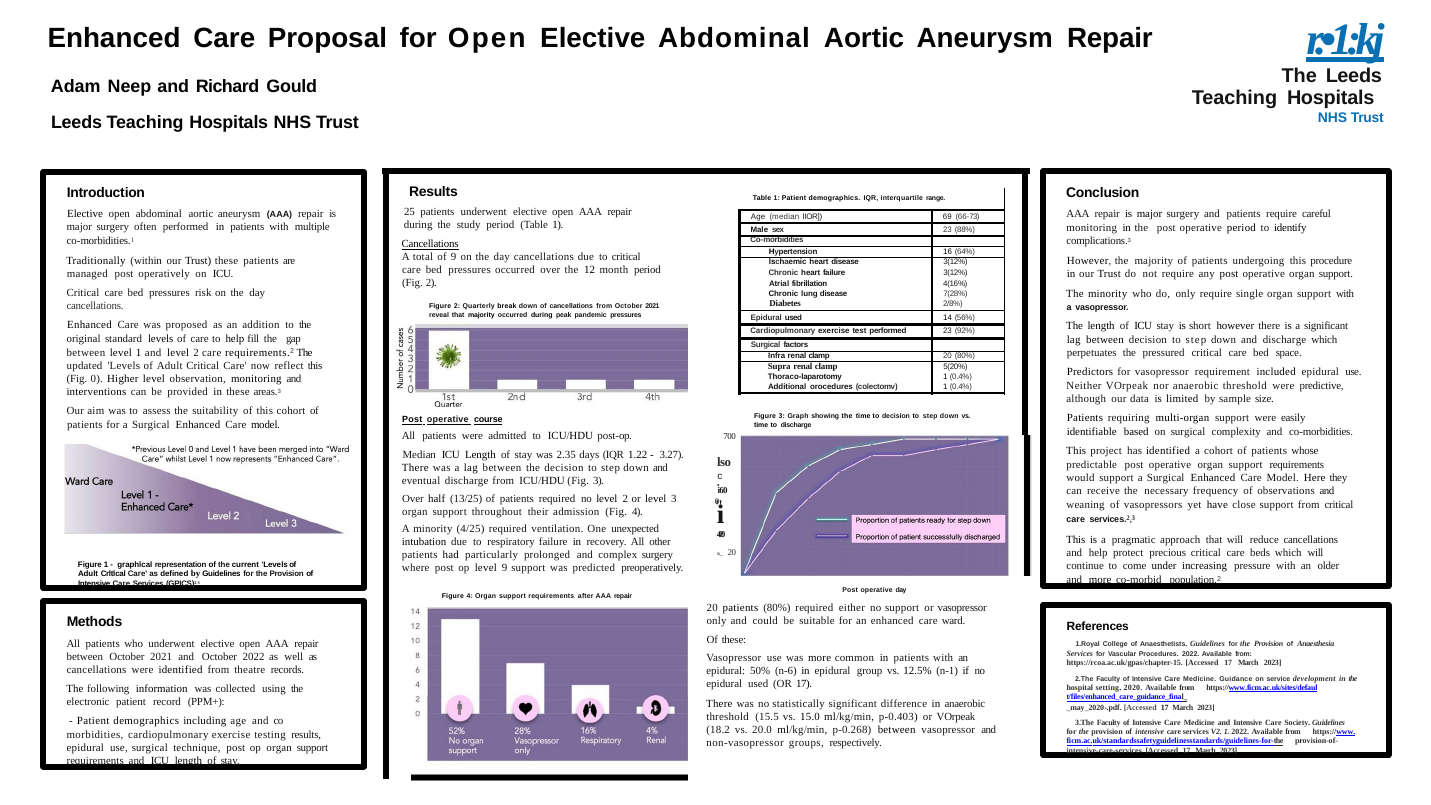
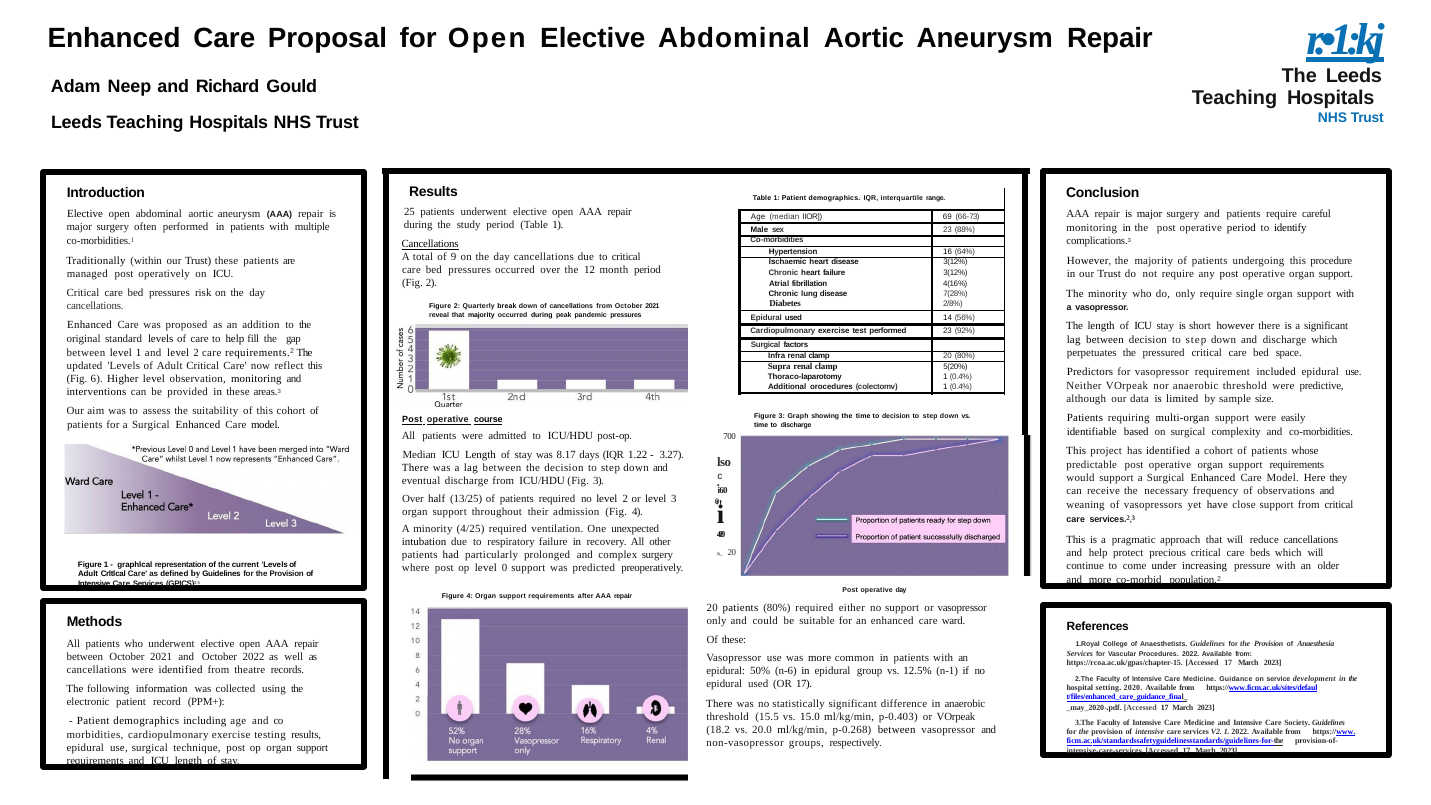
Fig 0: 0 -> 6
2.35: 2.35 -> 8.17
level 9: 9 -> 0
